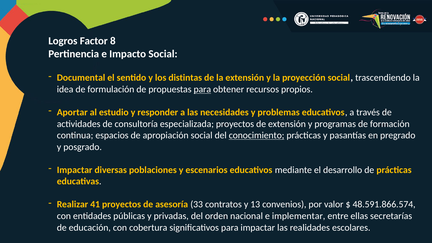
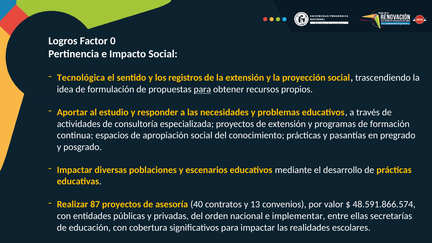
8: 8 -> 0
Documental: Documental -> Tecnológica
distintas: distintas -> registros
conocimiento underline: present -> none
41: 41 -> 87
33: 33 -> 40
